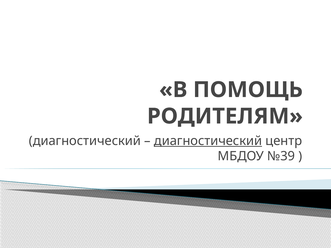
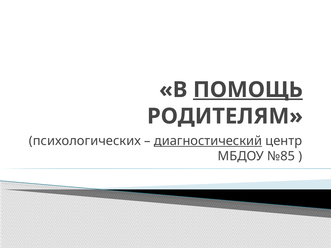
ПОМОЩЬ underline: none -> present
диагностический at (85, 141): диагностический -> психологических
№39: №39 -> №85
